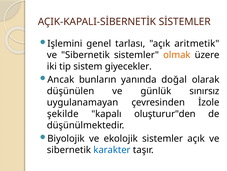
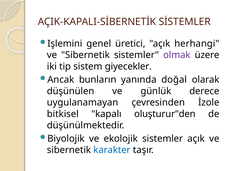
tarlası: tarlası -> üretici
aritmetik: aritmetik -> herhangi
olmak colour: orange -> purple
sınırsız: sınırsız -> derece
şekilde: şekilde -> bitkisel
